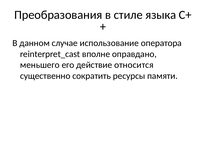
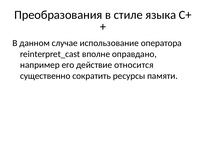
меньшего: меньшего -> например
